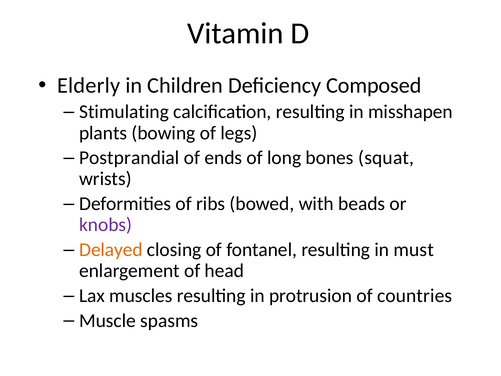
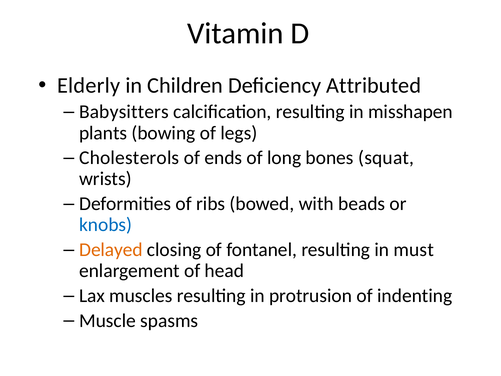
Composed: Composed -> Attributed
Stimulating: Stimulating -> Babysitters
Postprandial: Postprandial -> Cholesterols
knobs colour: purple -> blue
countries: countries -> indenting
